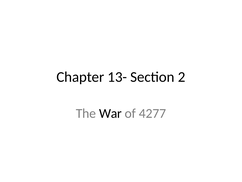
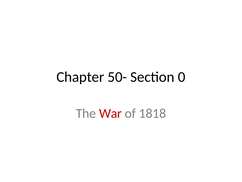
13-: 13- -> 50-
2: 2 -> 0
War colour: black -> red
4277: 4277 -> 1818
